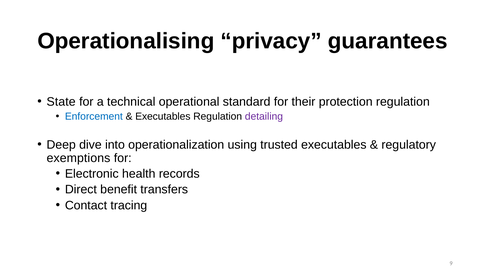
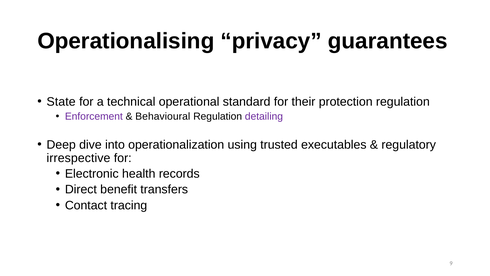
Enforcement colour: blue -> purple
Executables at (163, 116): Executables -> Behavioural
exemptions: exemptions -> irrespective
